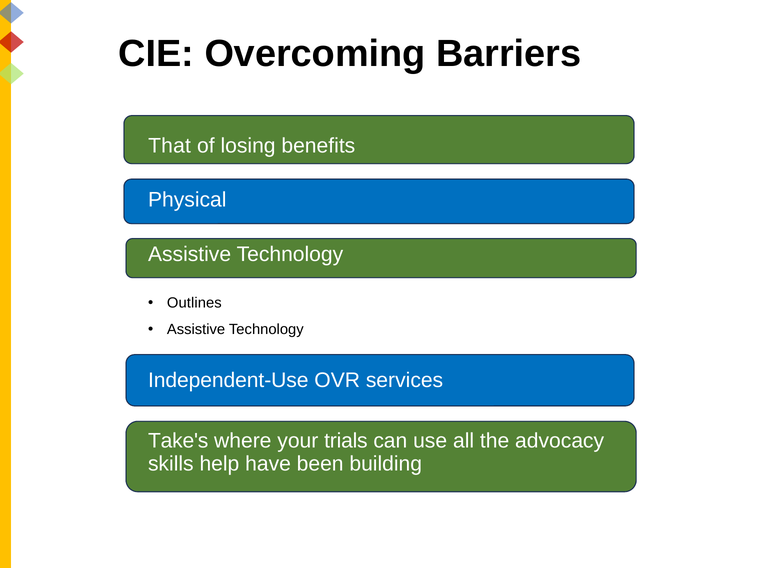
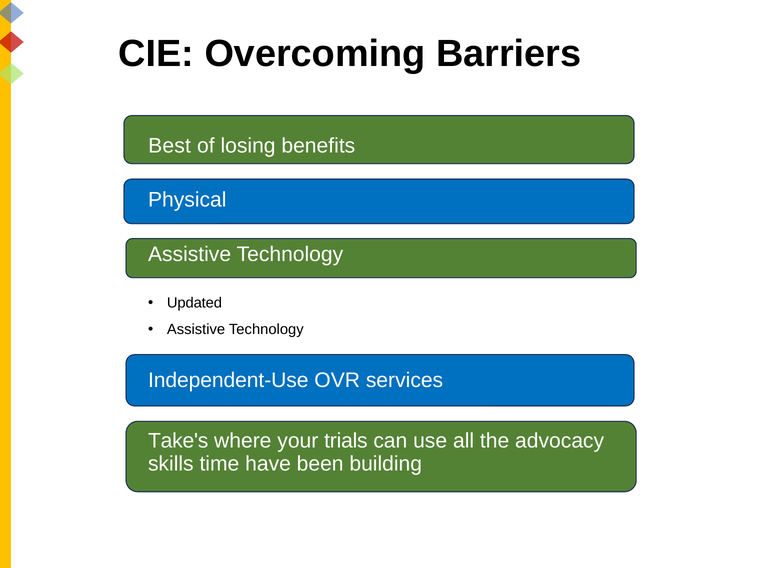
That: That -> Best
Outlines: Outlines -> Updated
help: help -> time
